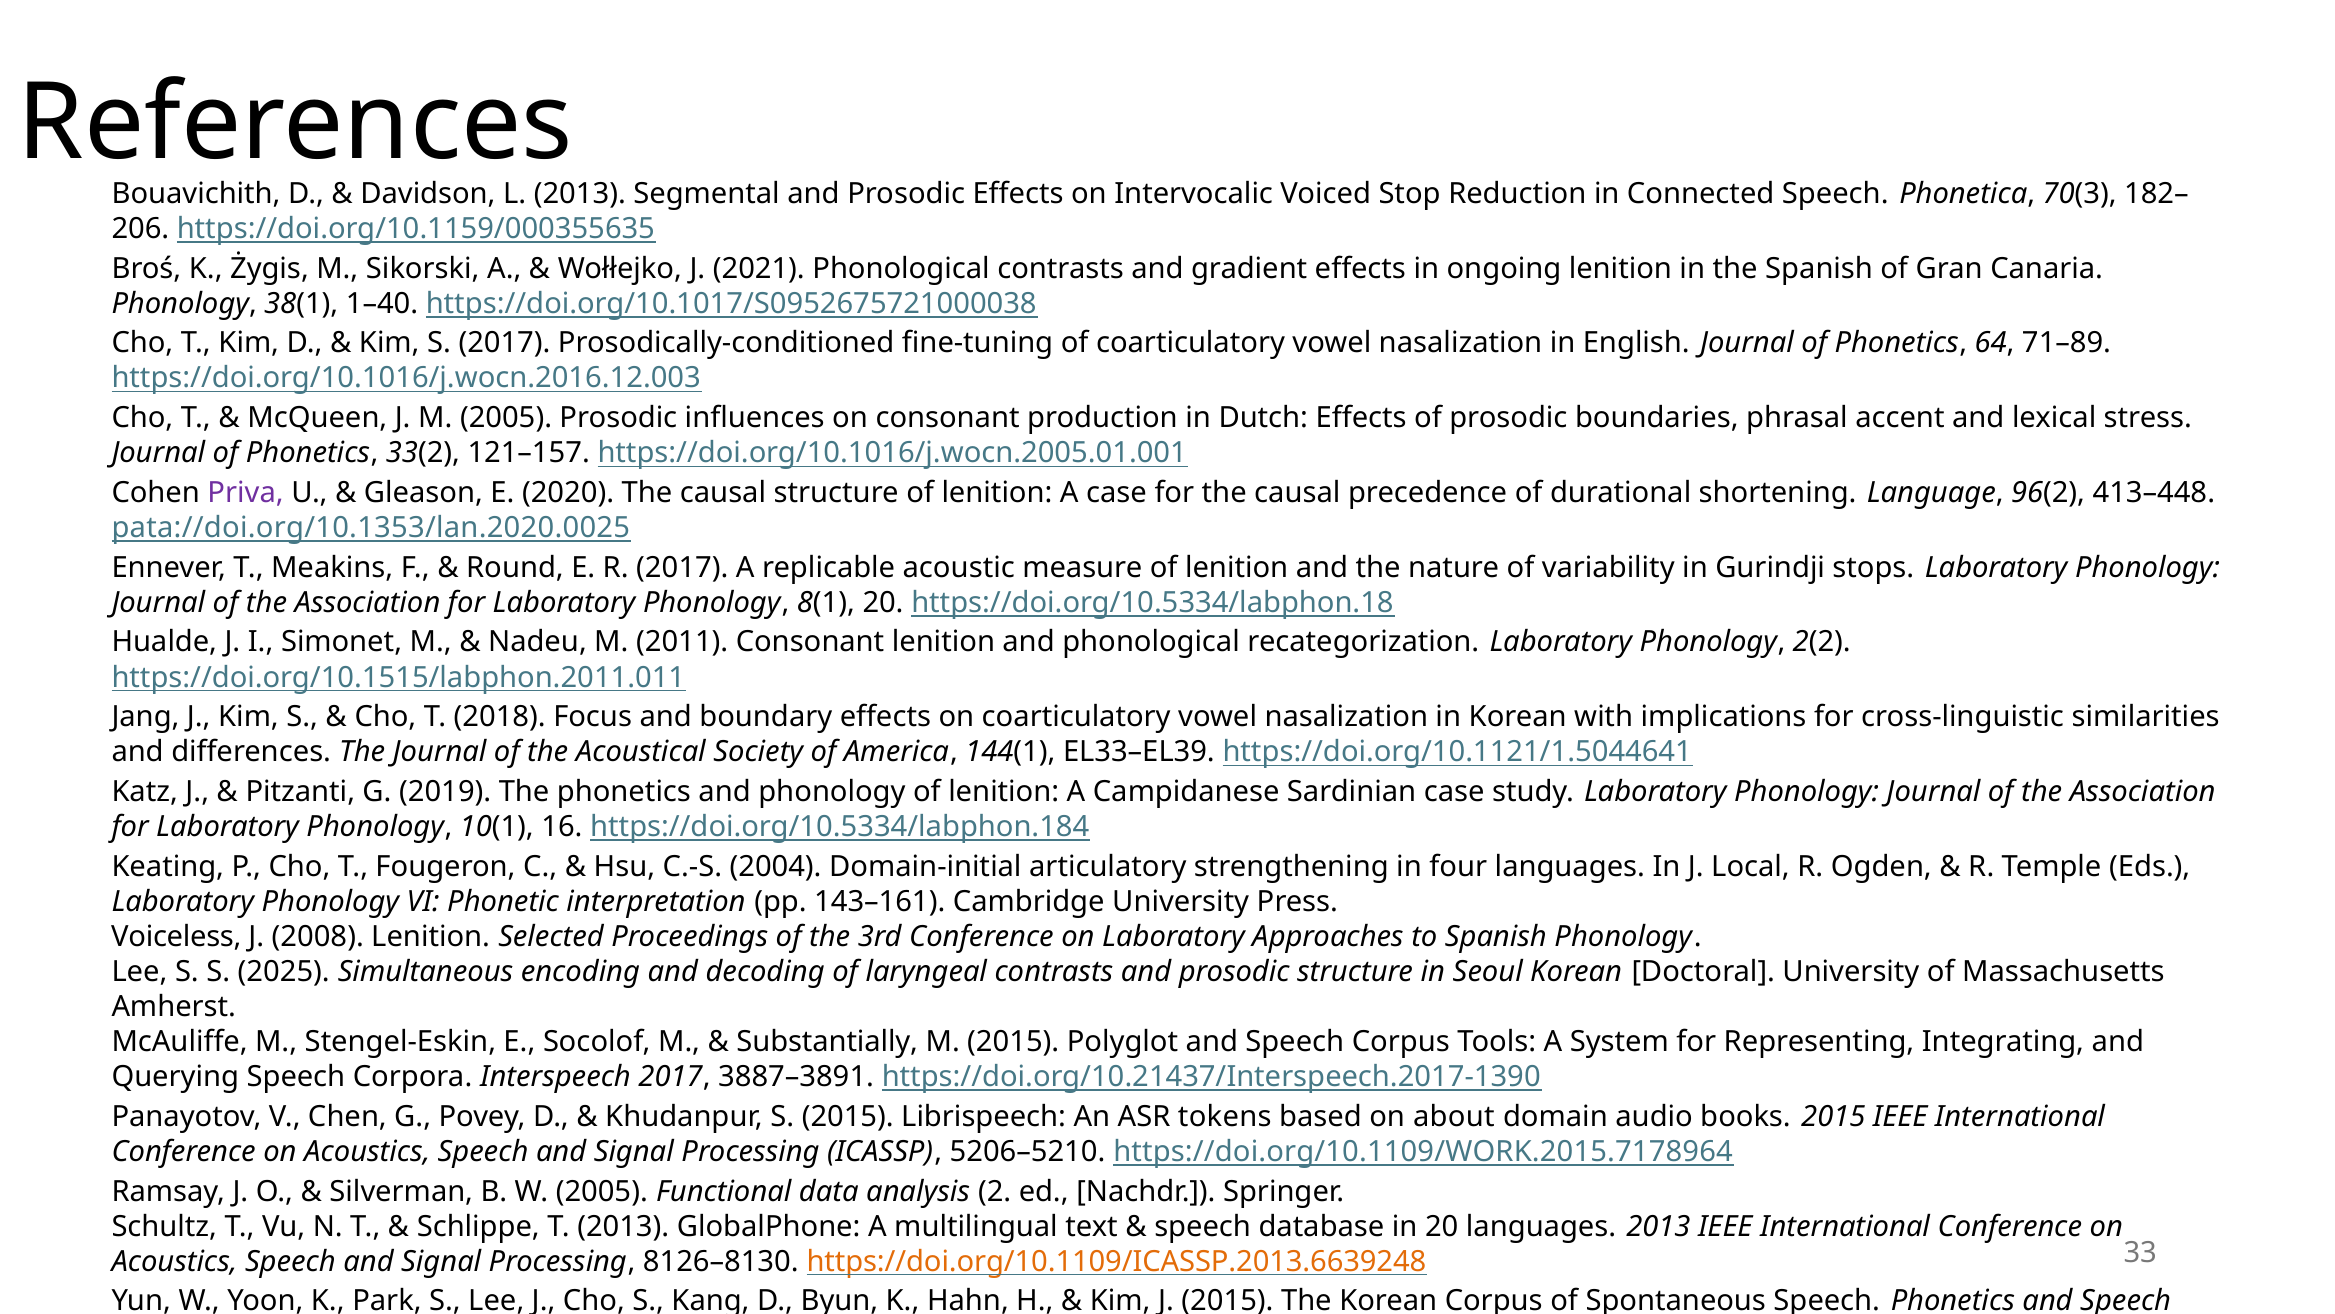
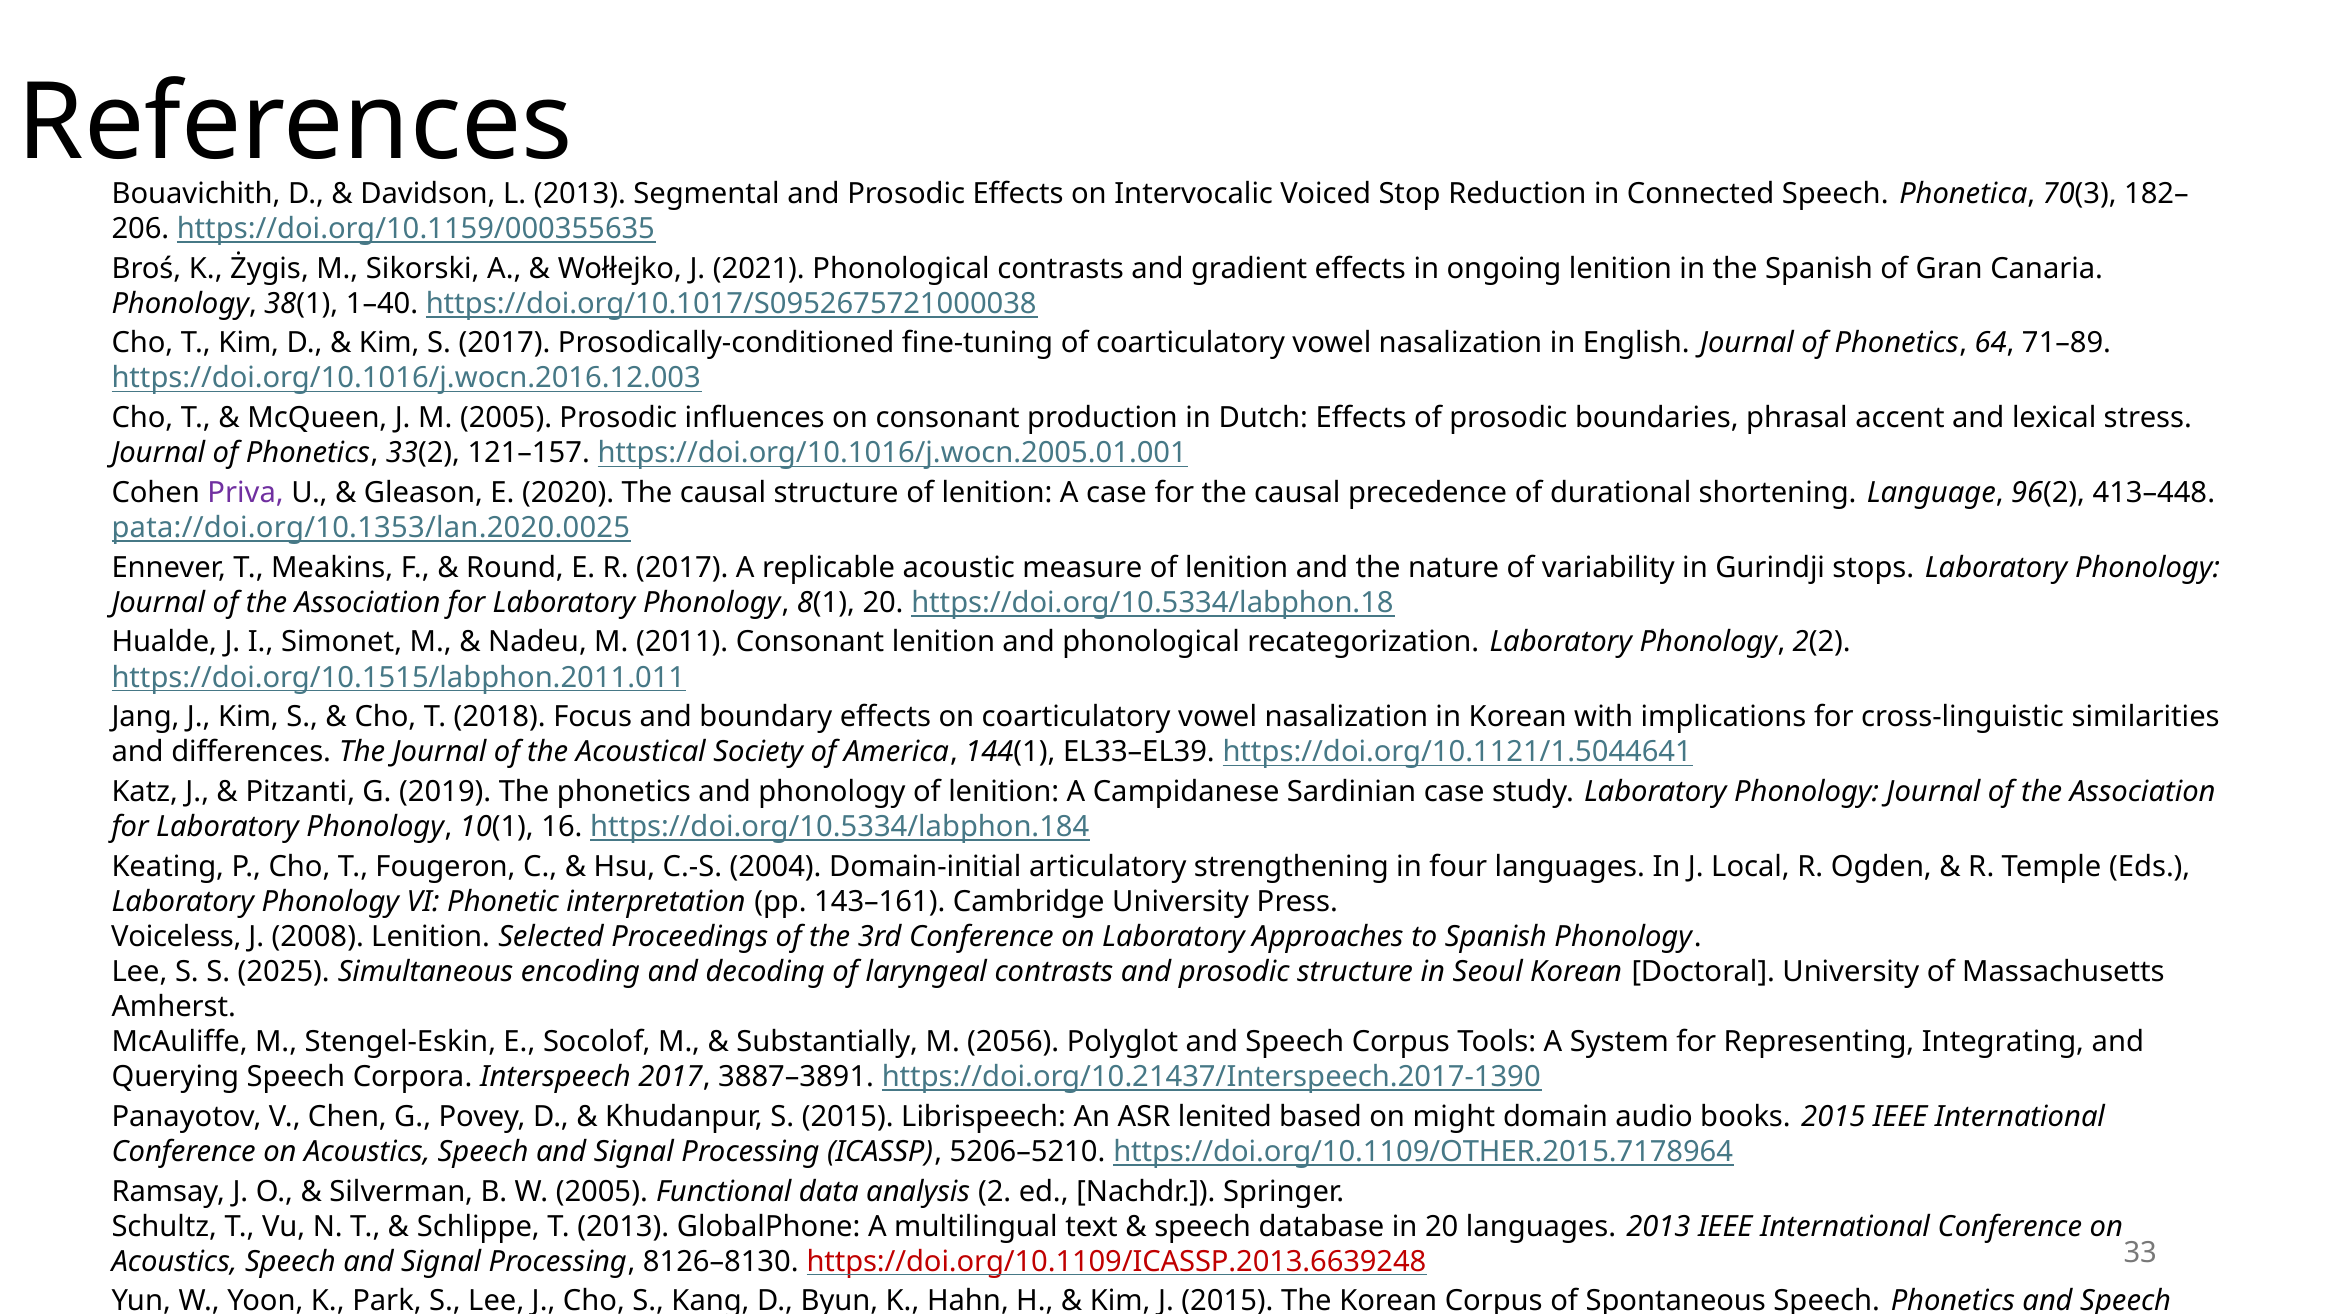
M 2015: 2015 -> 2056
tokens: tokens -> lenited
about: about -> might
https://doi.org/10.1109/WORK.2015.7178964: https://doi.org/10.1109/WORK.2015.7178964 -> https://doi.org/10.1109/OTHER.2015.7178964
https://doi.org/10.1109/ICASSP.2013.6639248 colour: orange -> red
